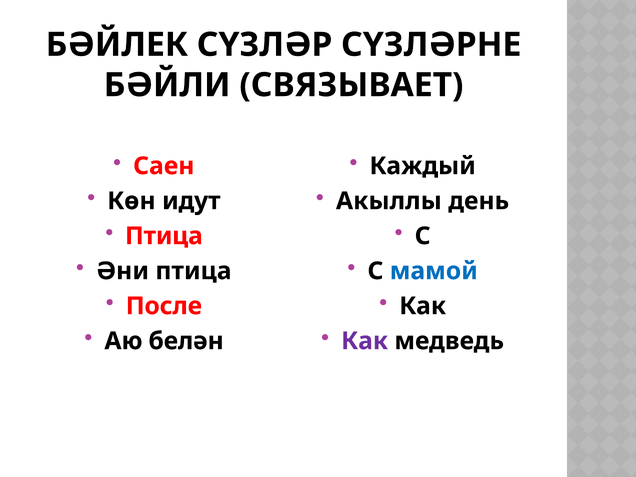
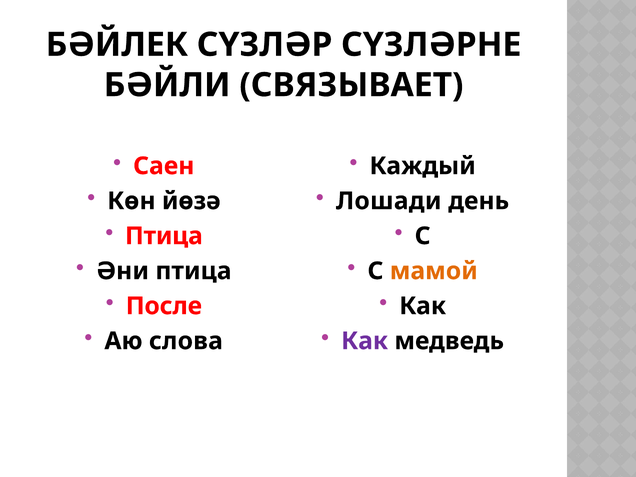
идут: идут -> йөзә
Акыллы: Акыллы -> Лошади
мамой colour: blue -> orange
белән: белән -> слова
